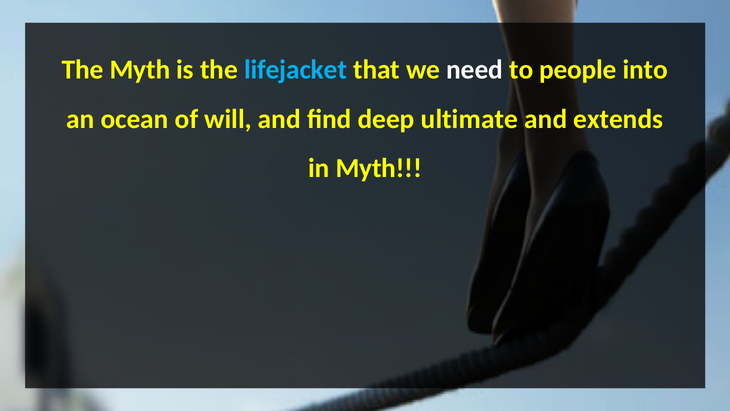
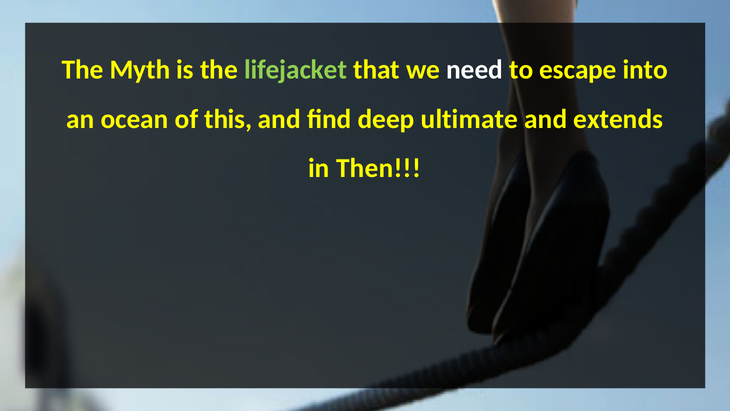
lifejacket colour: light blue -> light green
people: people -> escape
will: will -> this
in Myth: Myth -> Then
